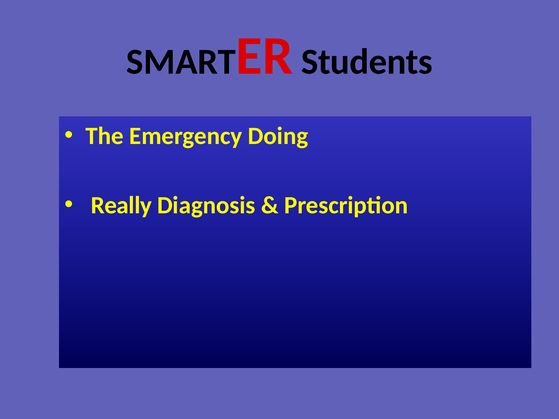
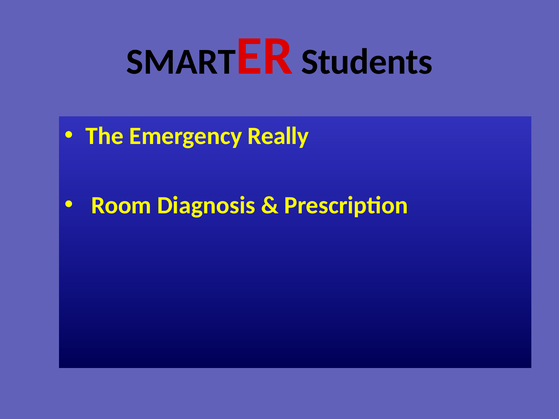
Doing: Doing -> Really
Really: Really -> Room
